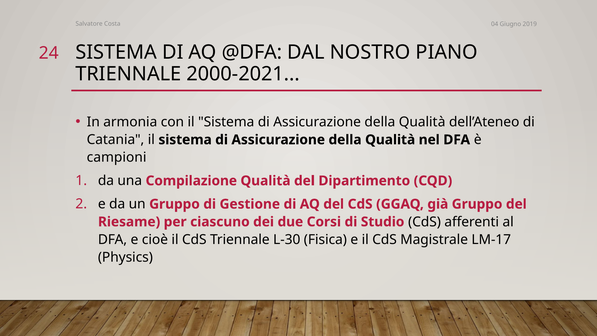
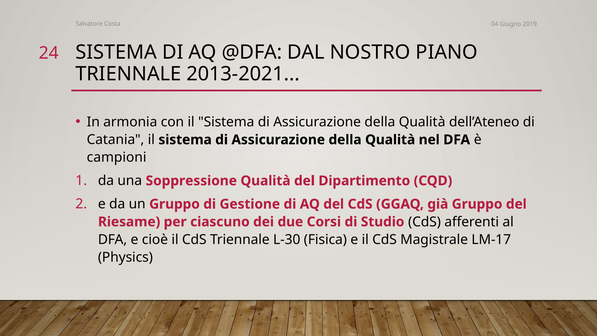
2000-2021: 2000-2021 -> 2013-2021
Compilazione: Compilazione -> Soppressione
